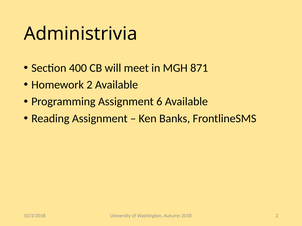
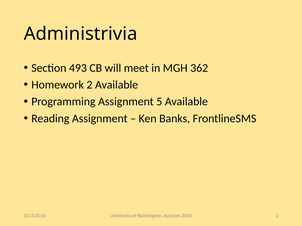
400: 400 -> 493
871: 871 -> 362
6: 6 -> 5
